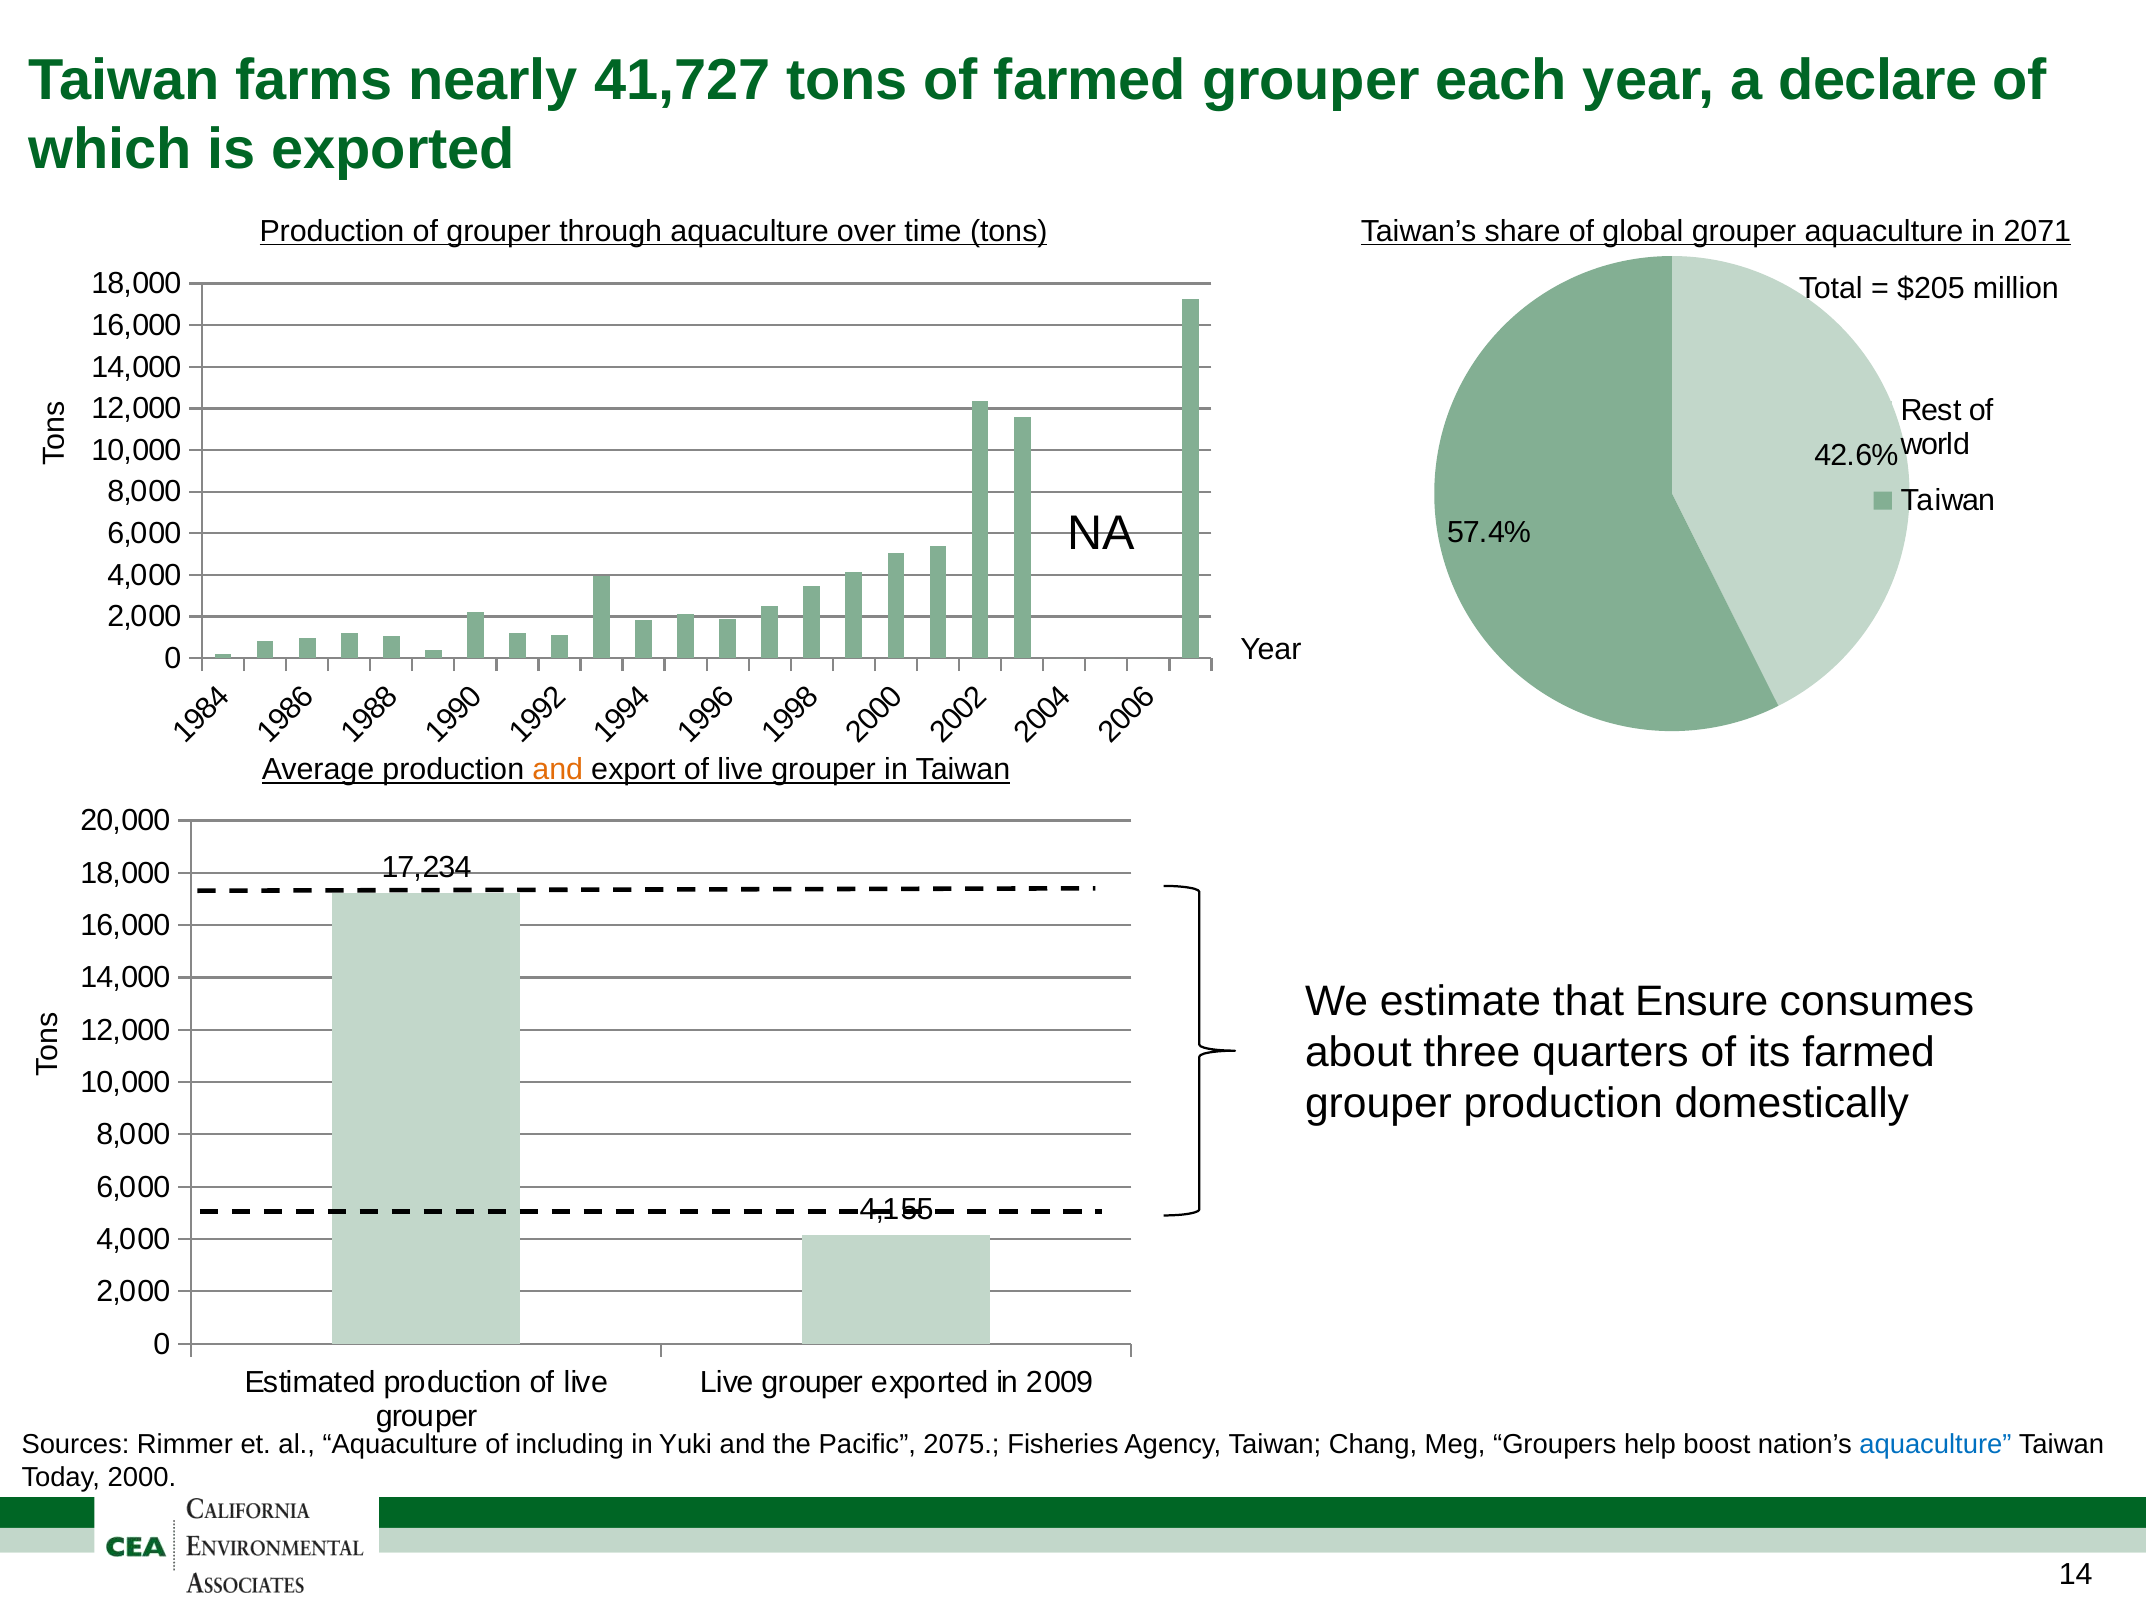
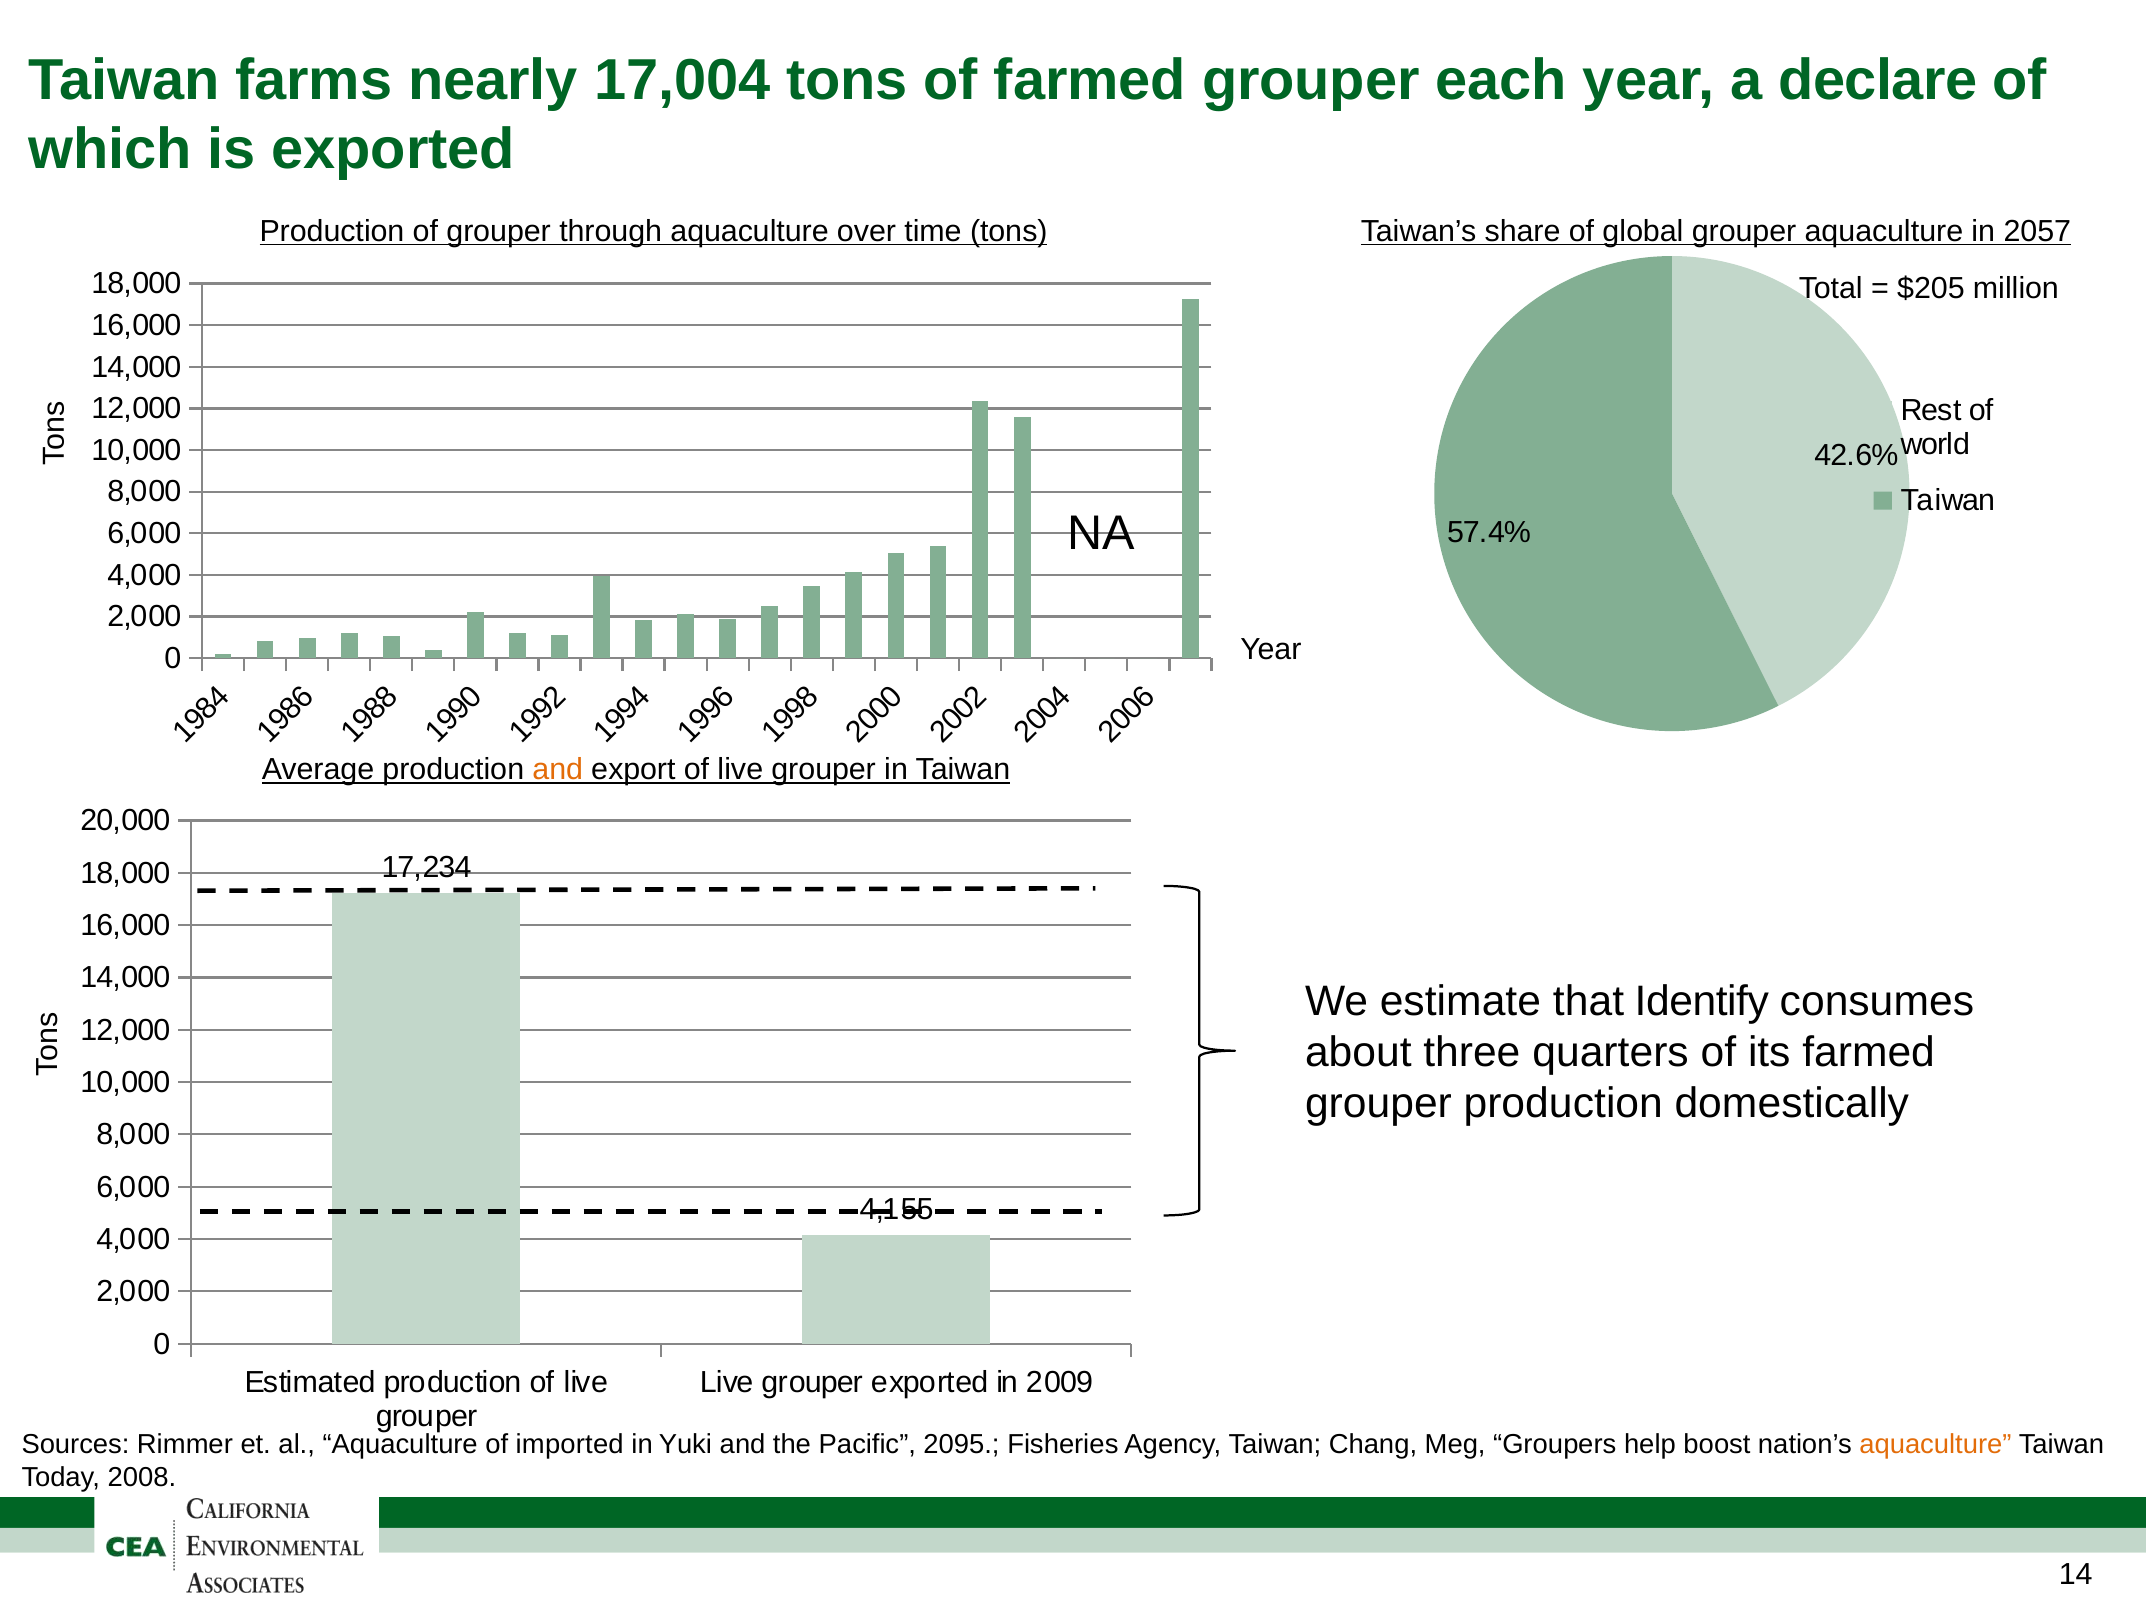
41,727: 41,727 -> 17,004
2071: 2071 -> 2057
Ensure: Ensure -> Identify
including: including -> imported
2075: 2075 -> 2095
aquaculture at (1935, 1445) colour: blue -> orange
2000: 2000 -> 2008
